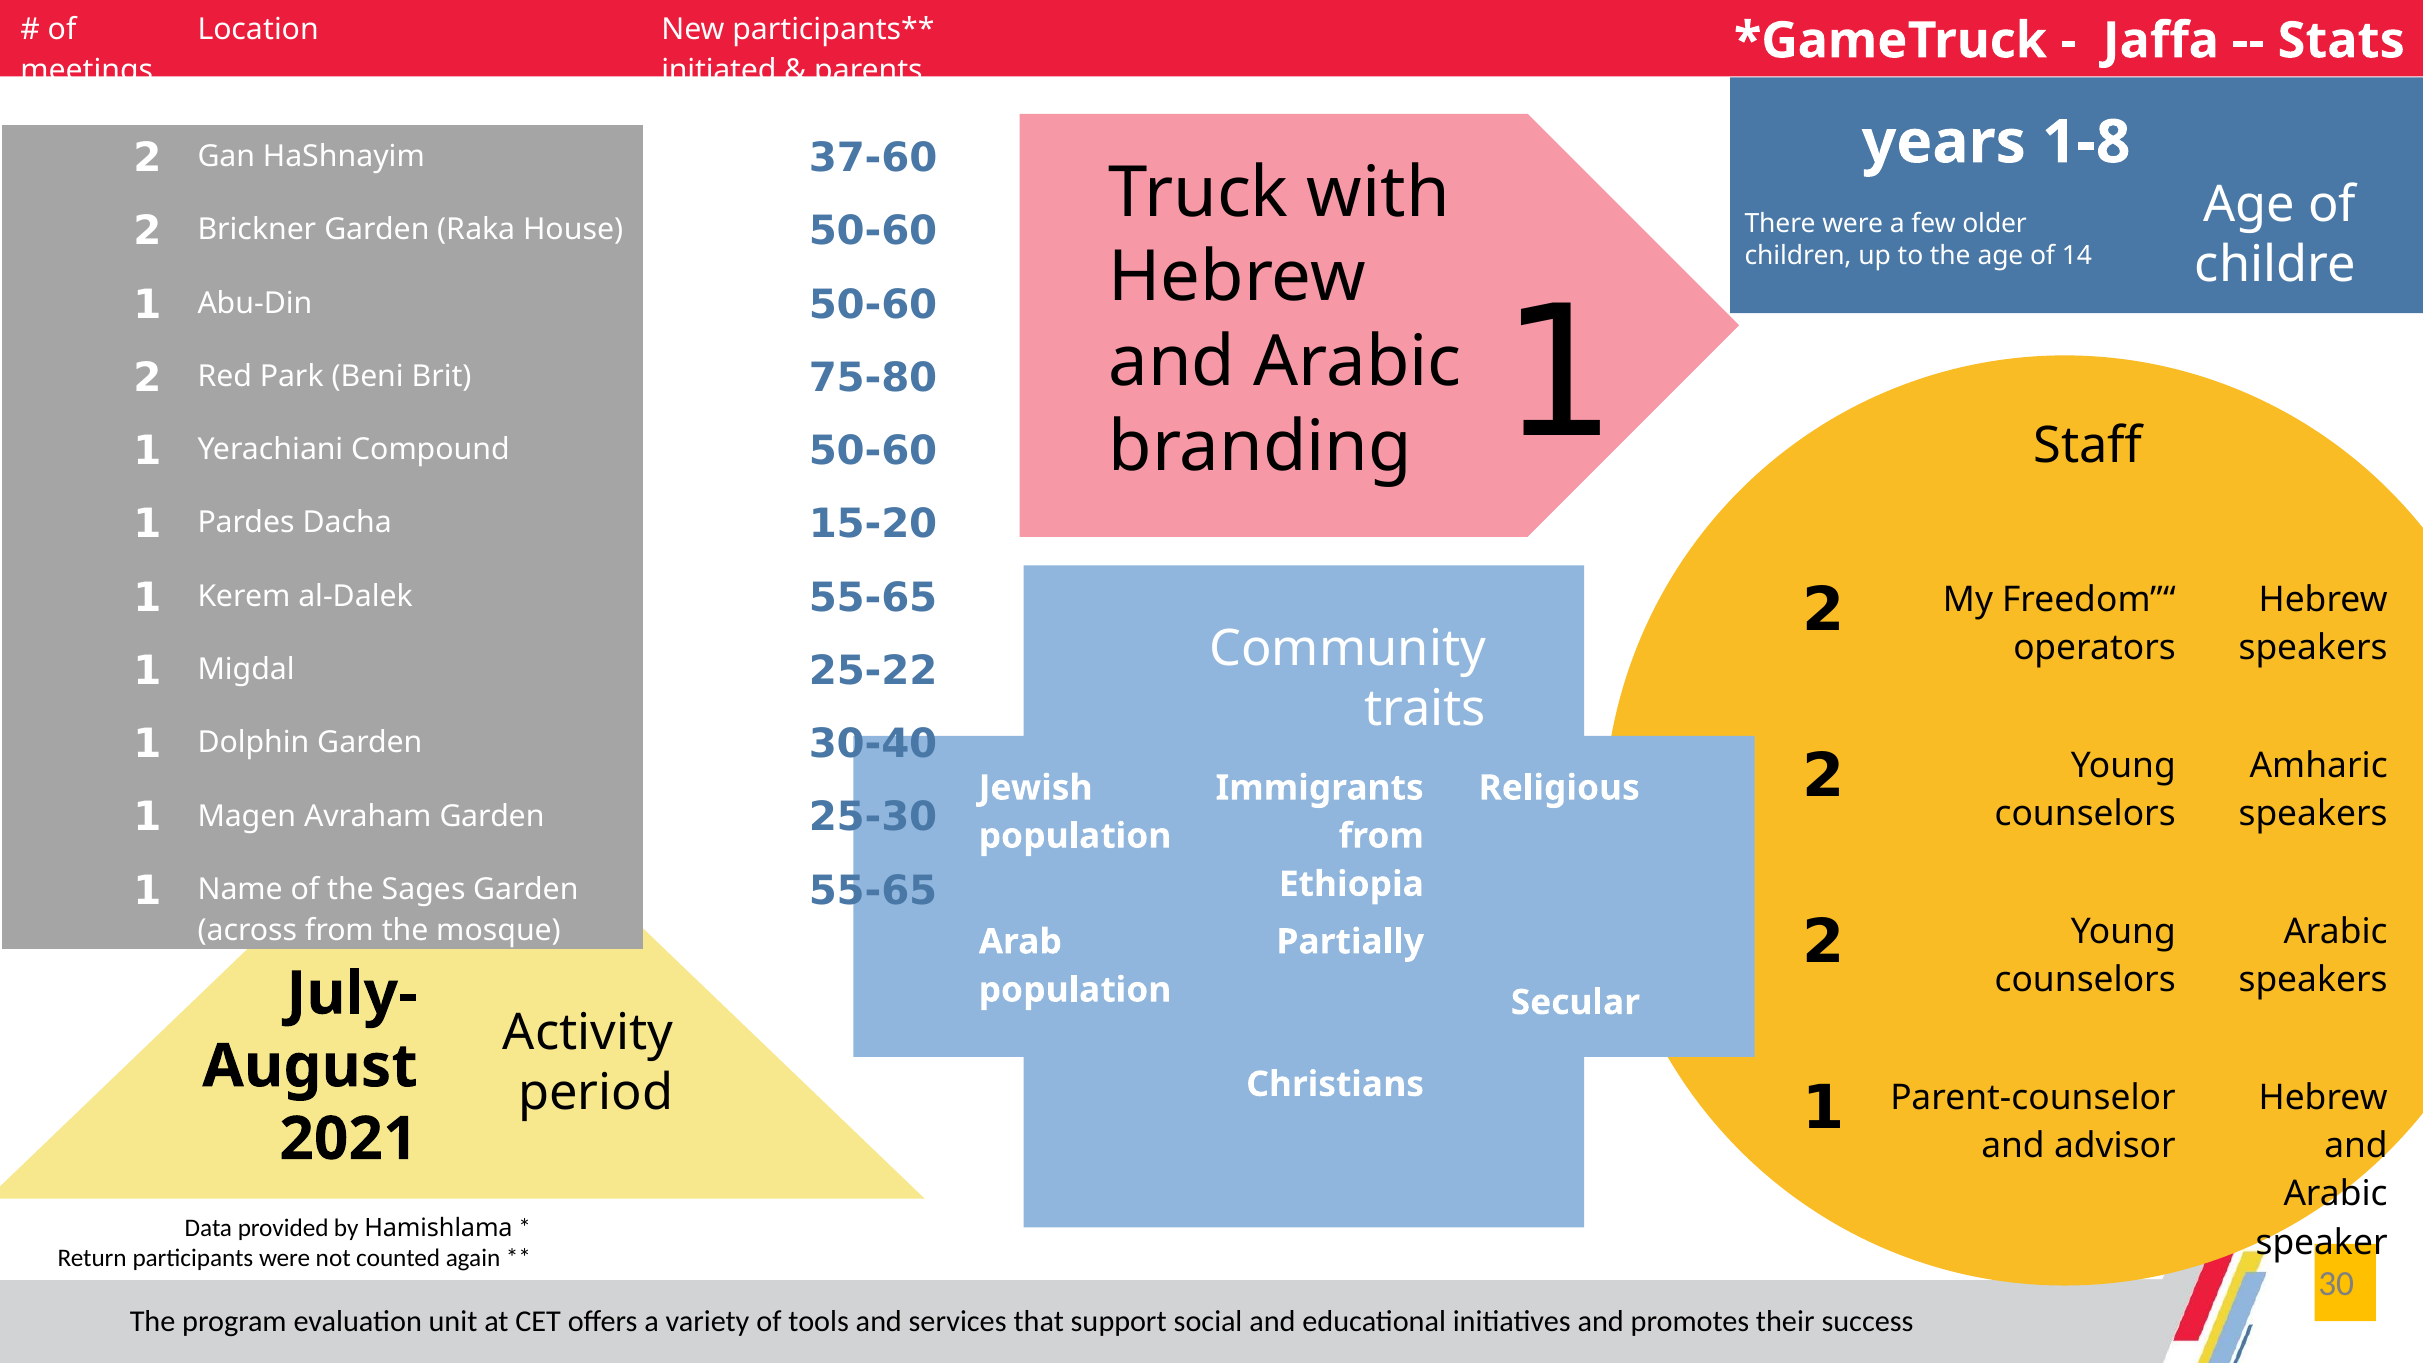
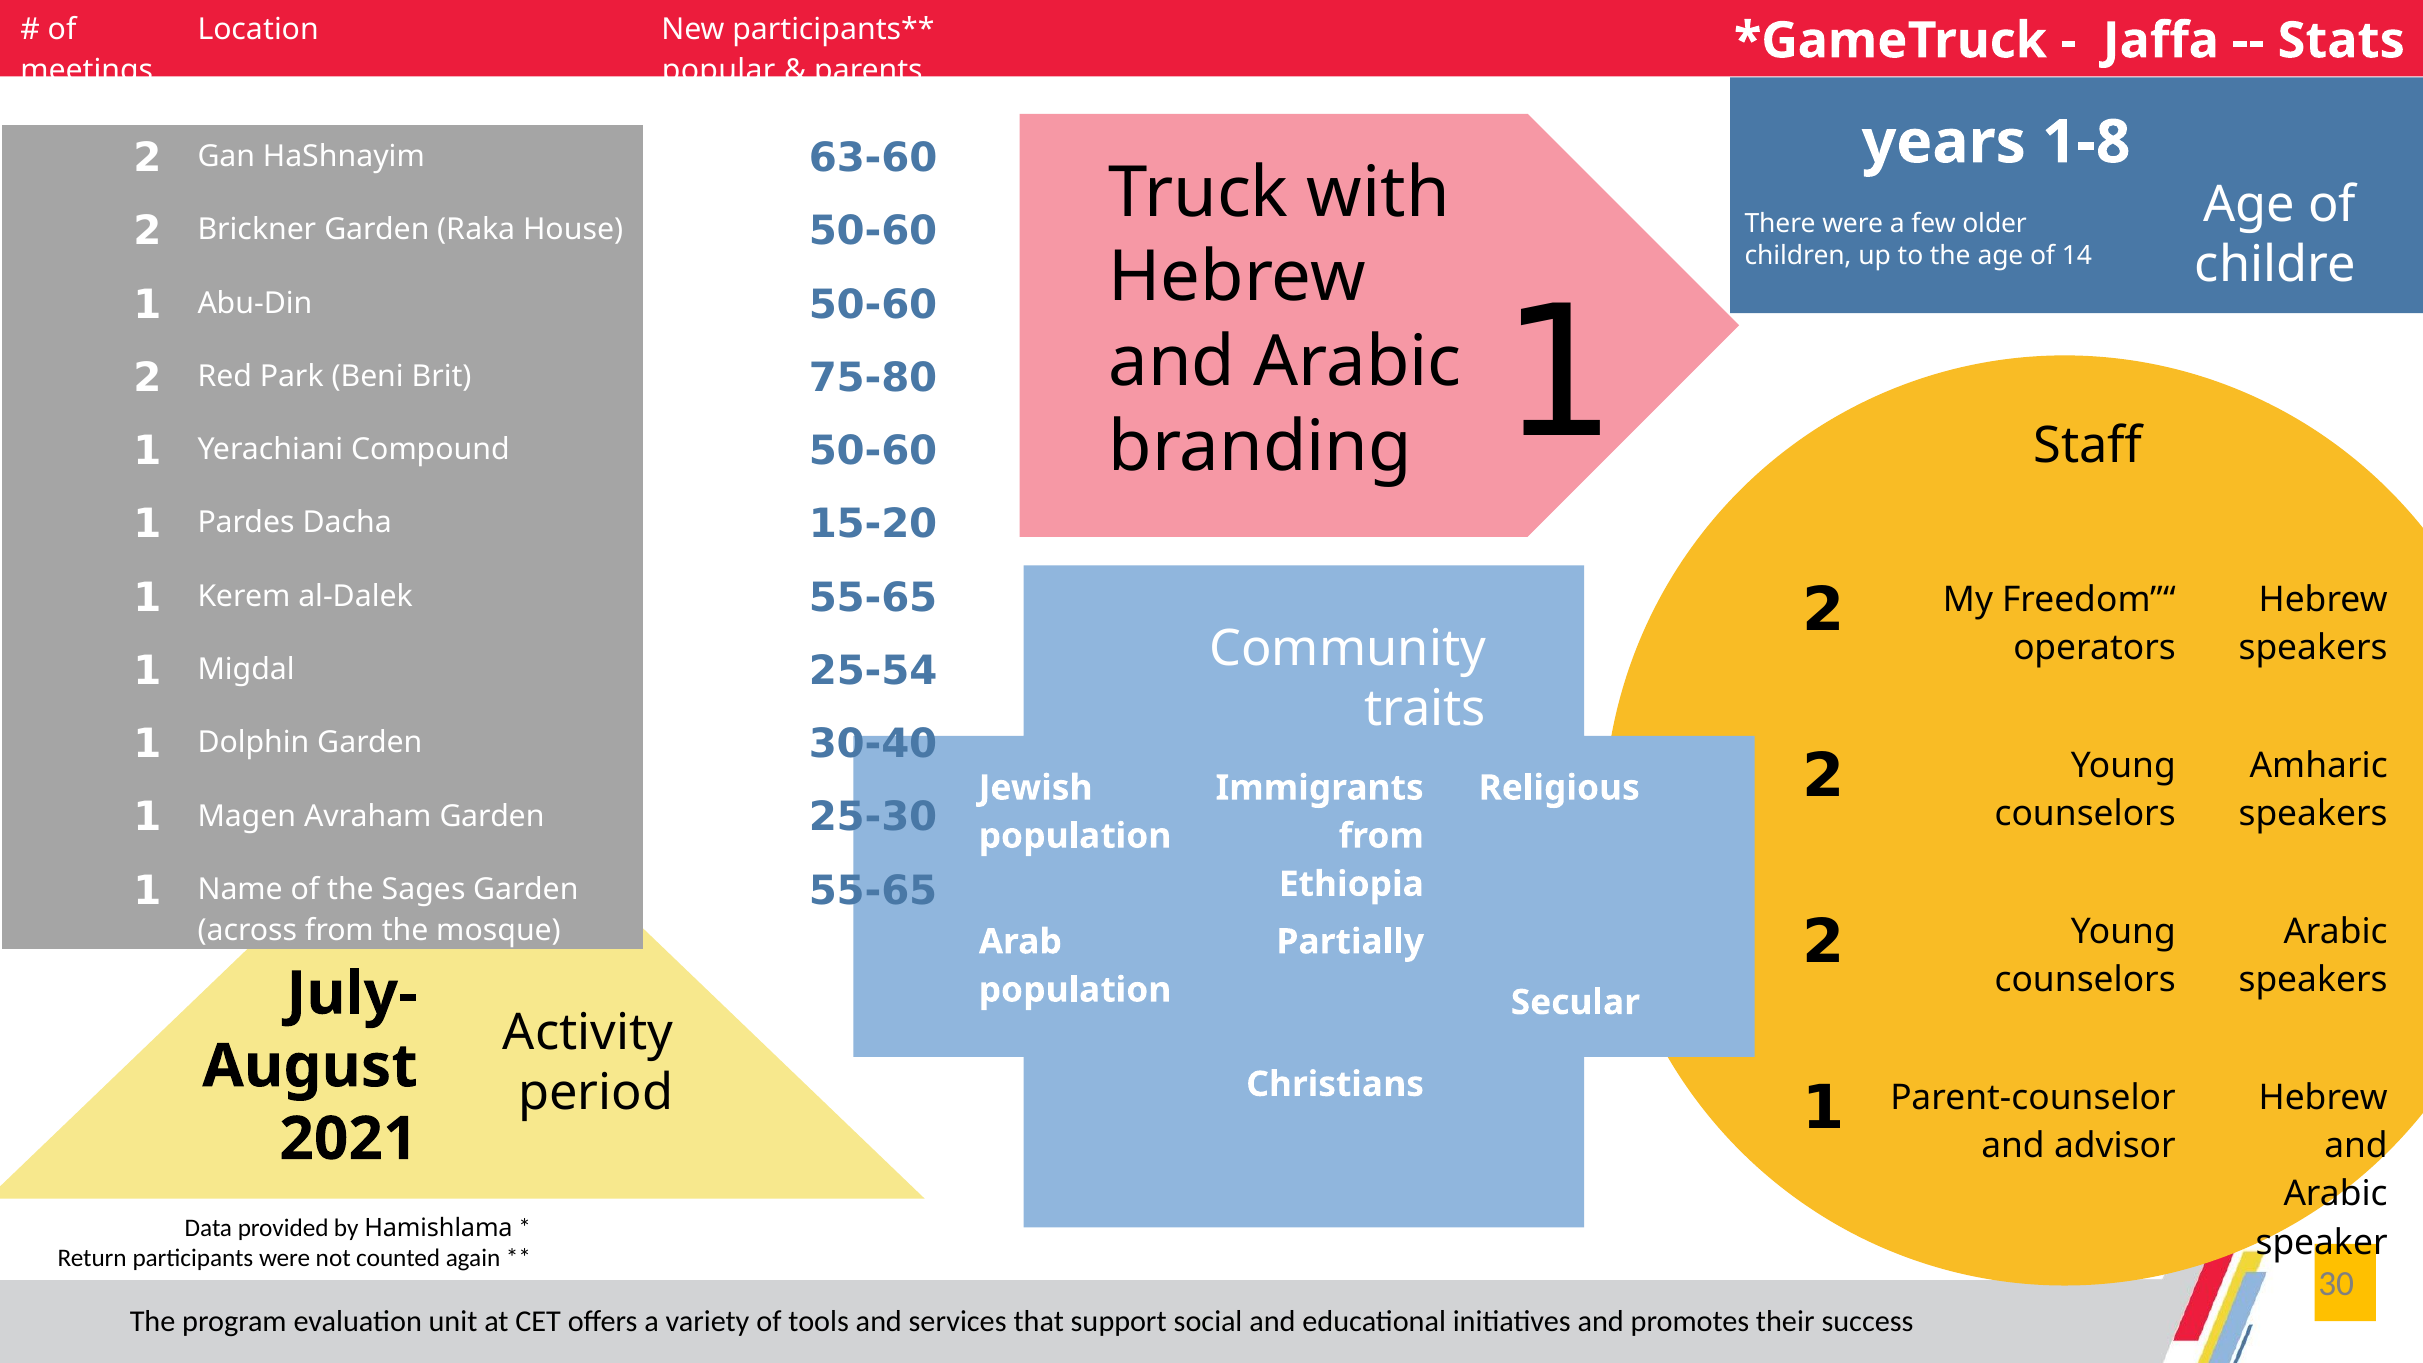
initiated: initiated -> popular
37-60: 37-60 -> 63-60
25-22: 25-22 -> 25-54
